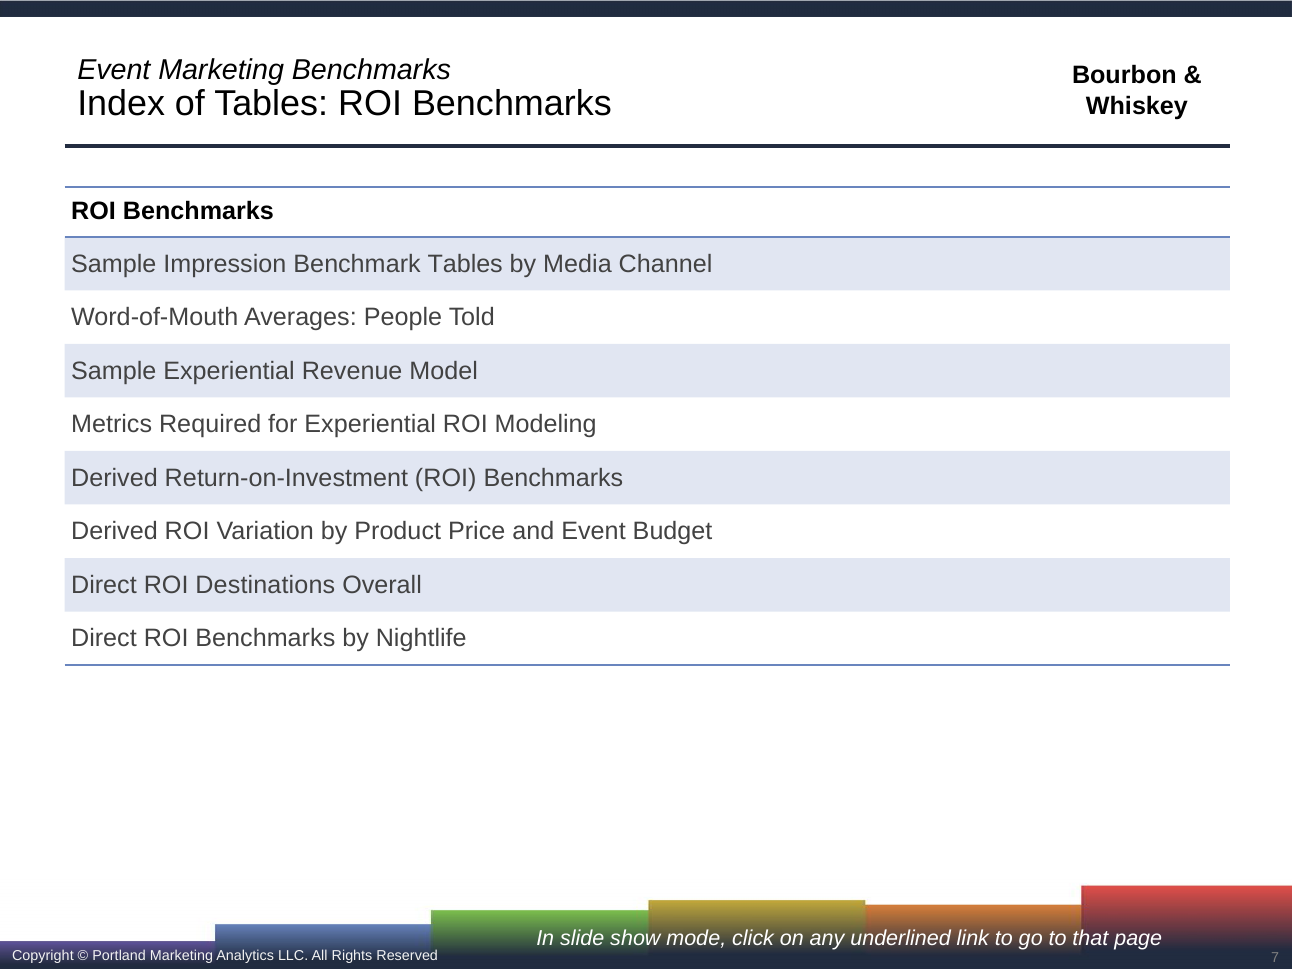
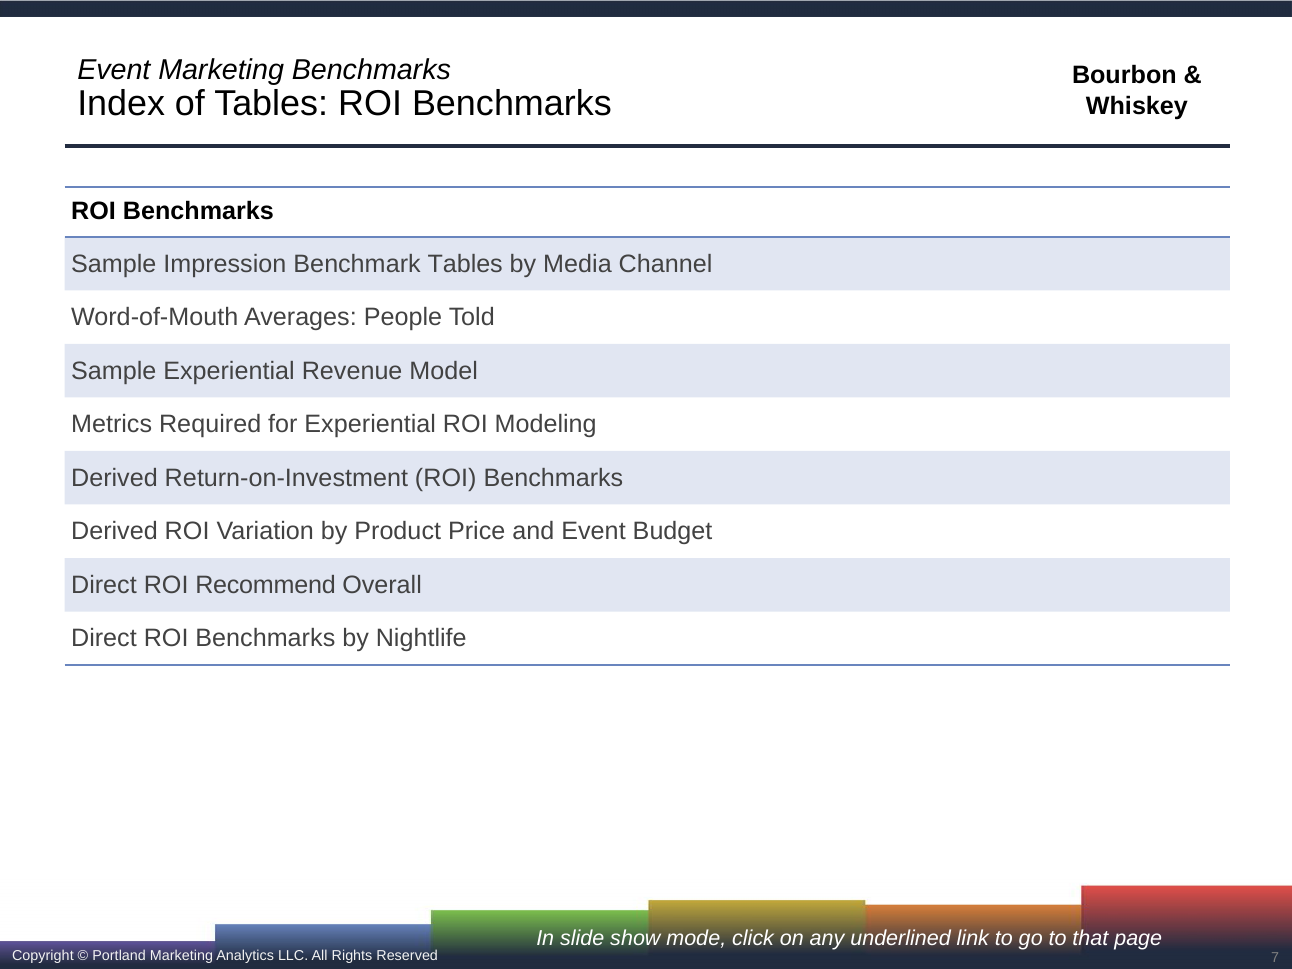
Destinations: Destinations -> Recommend
